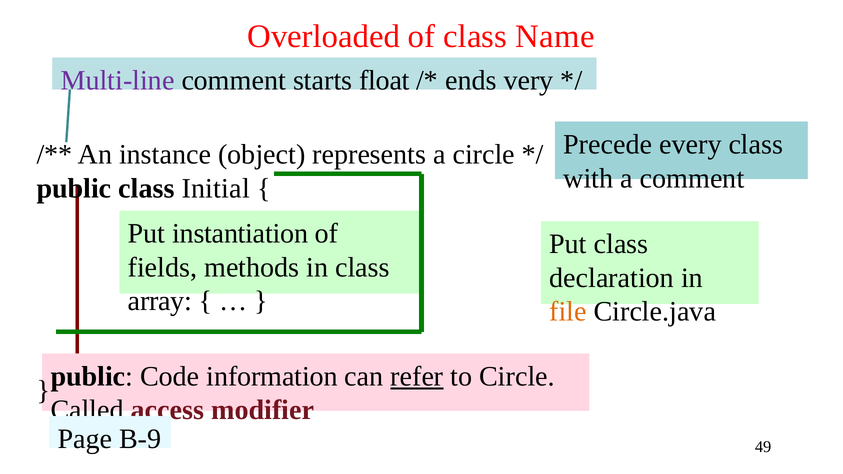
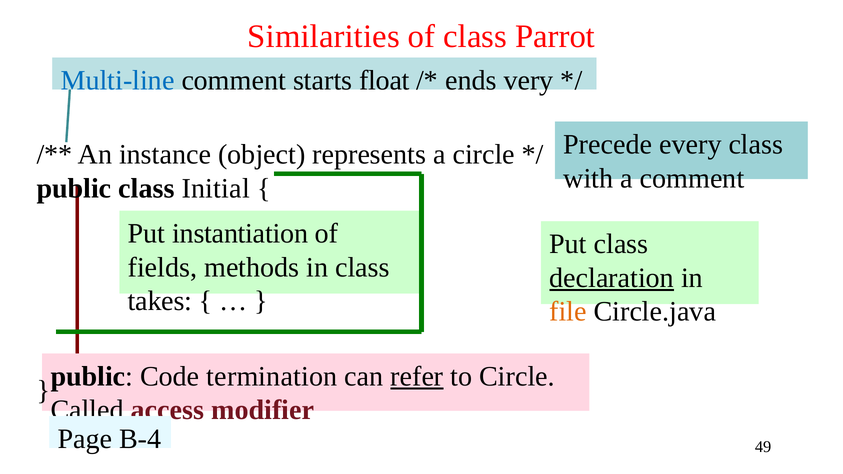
Overloaded: Overloaded -> Similarities
Name: Name -> Parrot
Multi-line colour: purple -> blue
declaration underline: none -> present
array: array -> takes
information: information -> termination
B-9: B-9 -> B-4
